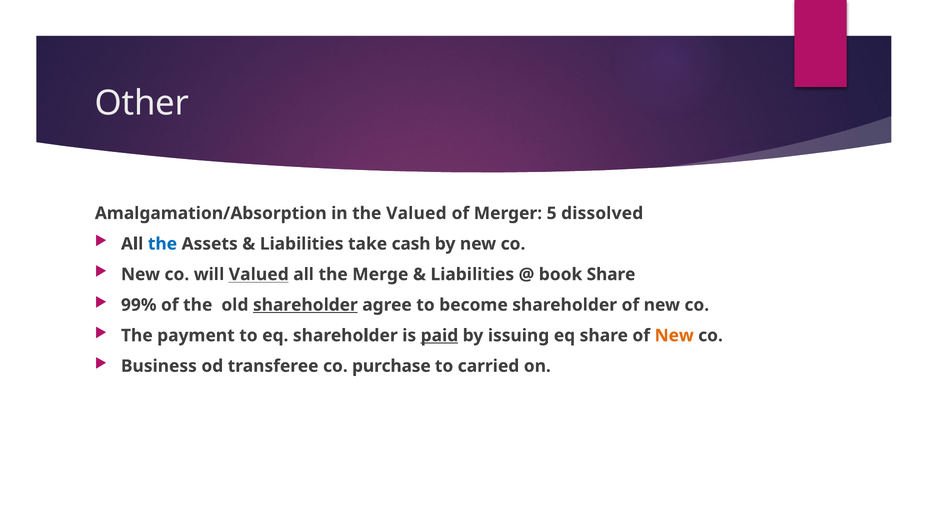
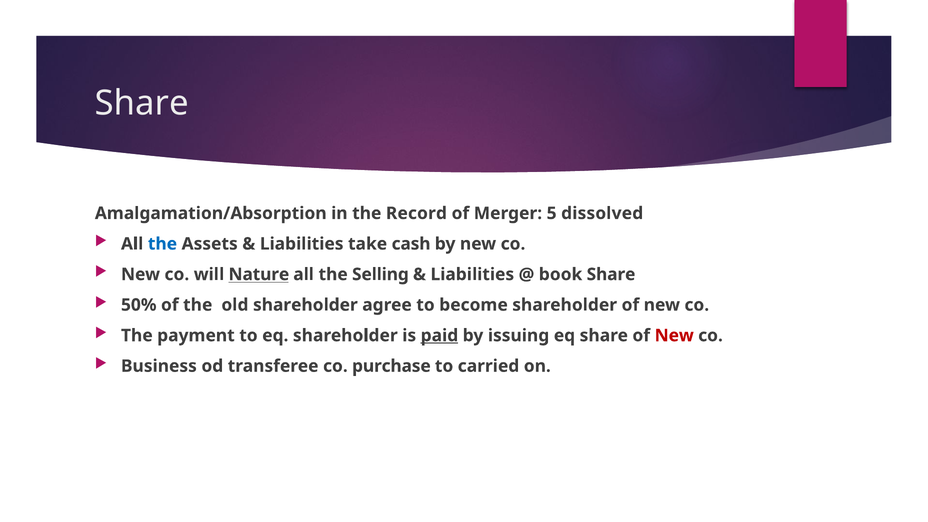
Other at (142, 103): Other -> Share
the Valued: Valued -> Record
will Valued: Valued -> Nature
Merge: Merge -> Selling
99%: 99% -> 50%
shareholder at (305, 305) underline: present -> none
New at (674, 336) colour: orange -> red
